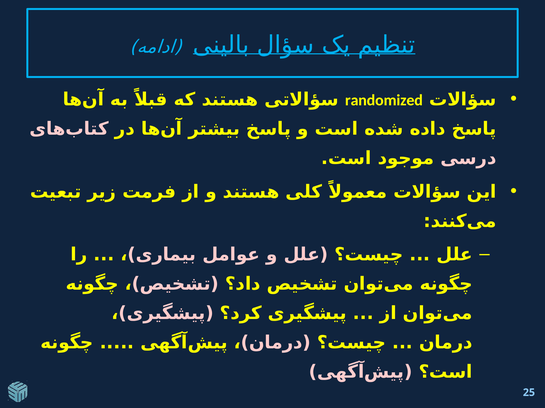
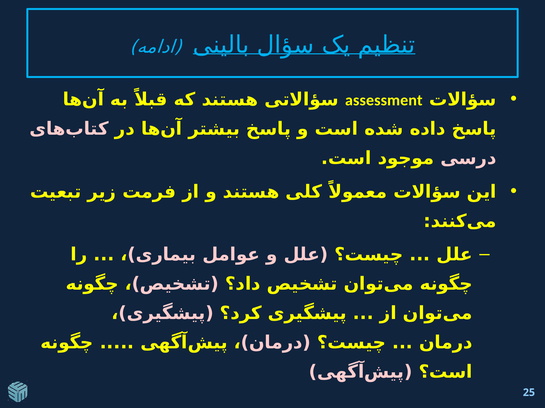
randomized: randomized -> assessment
